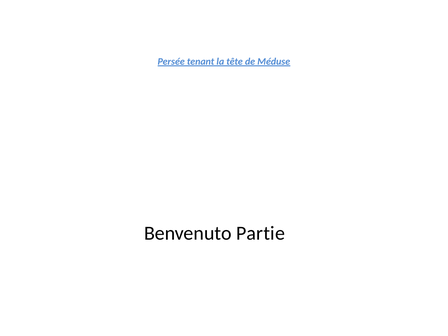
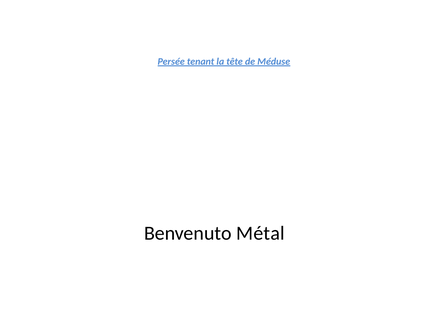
Partie: Partie -> Métal
